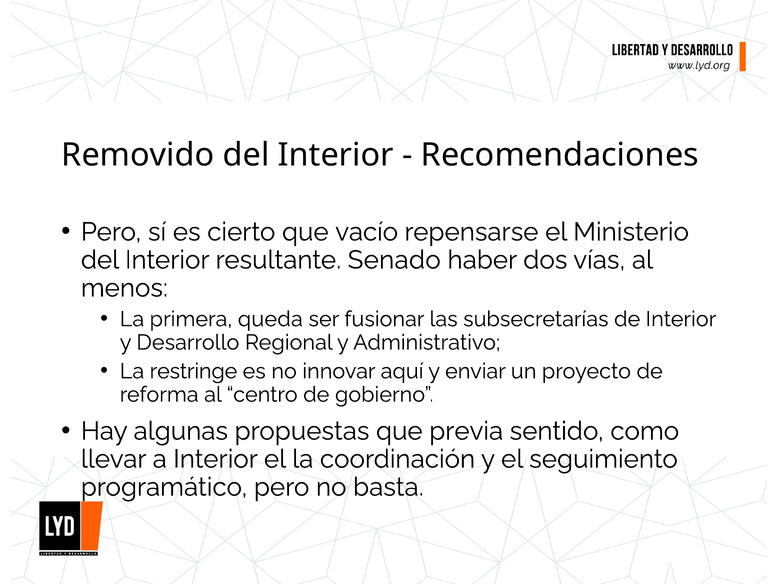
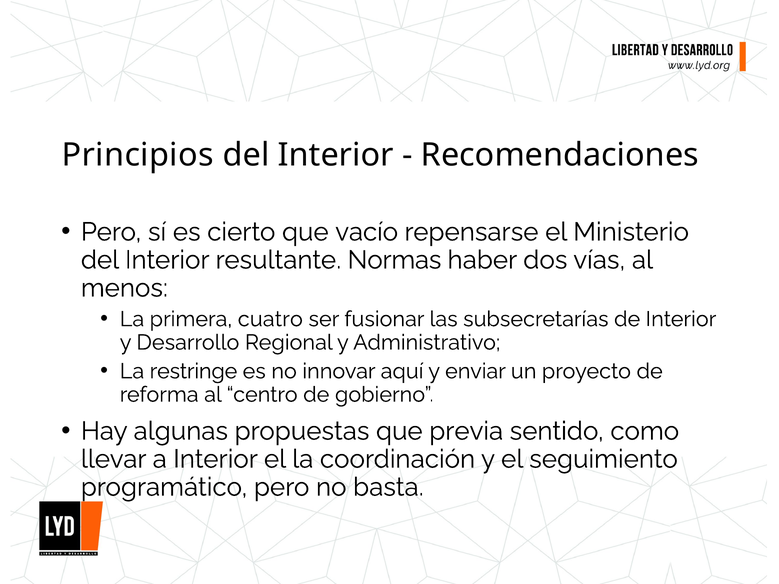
Removido: Removido -> Principios
Senado: Senado -> Normas
queda: queda -> cuatro
